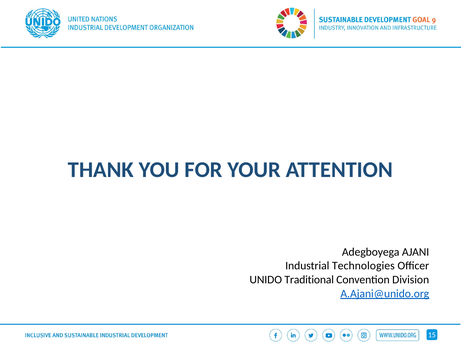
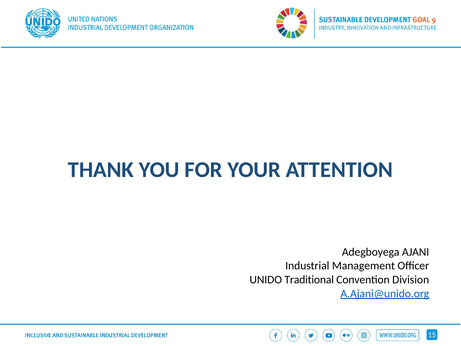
Technologies: Technologies -> Management
